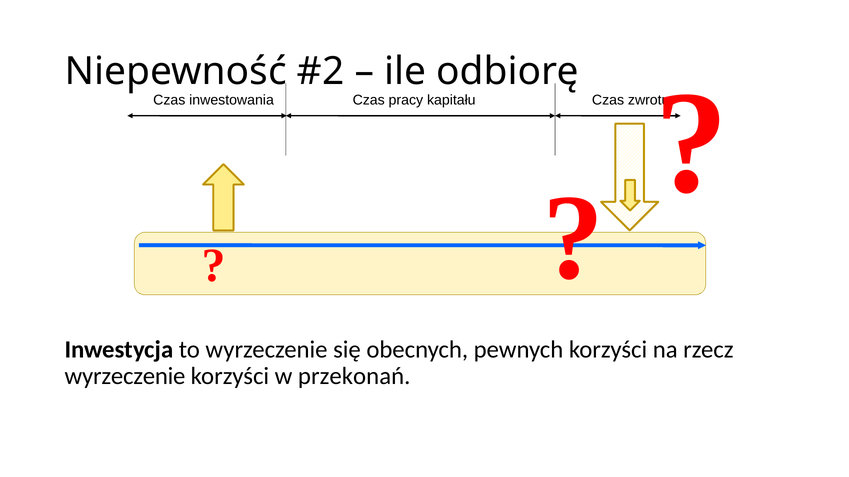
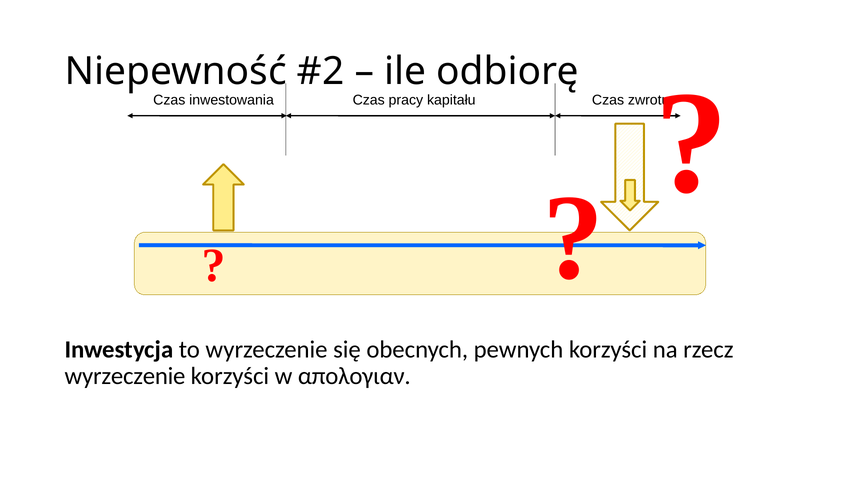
przekonań: przekonań -> απολογιαν
